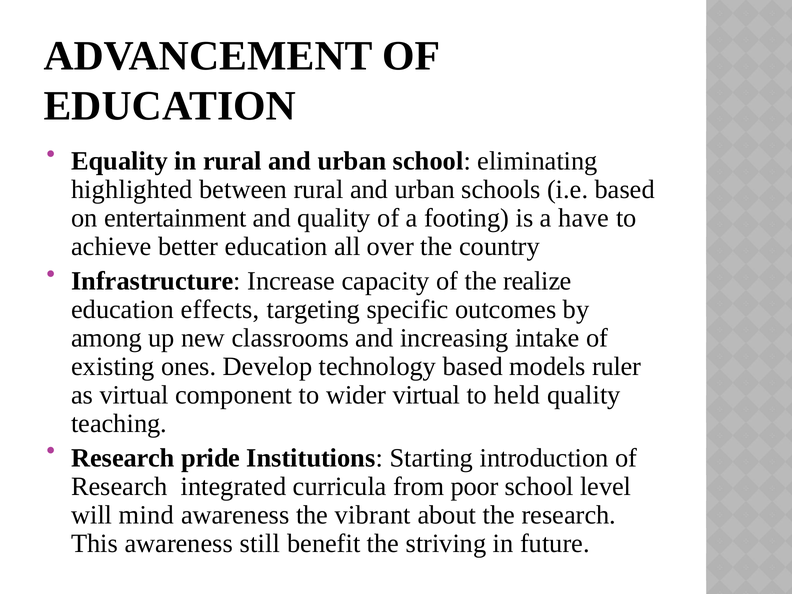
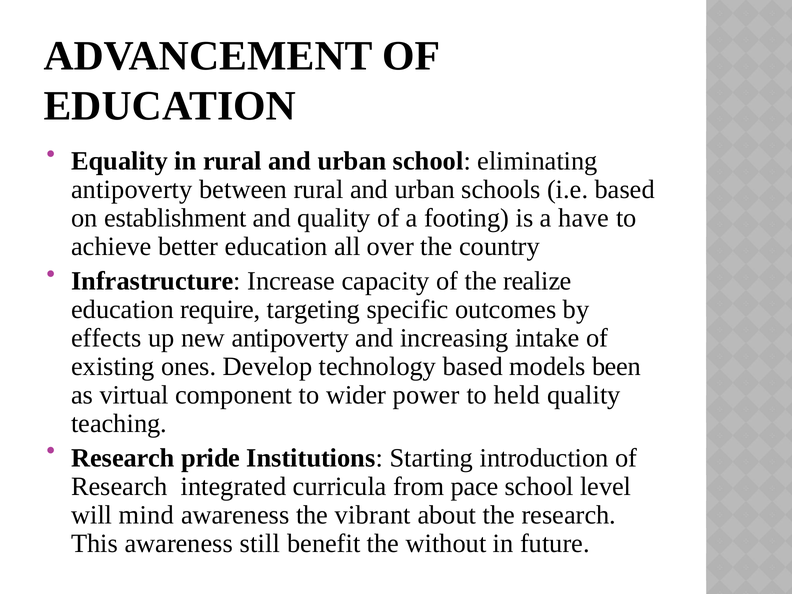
highlighted at (132, 190): highlighted -> antipoverty
entertainment: entertainment -> establishment
effects: effects -> require
among: among -> effects
new classrooms: classrooms -> antipoverty
ruler: ruler -> been
wider virtual: virtual -> power
poor: poor -> pace
striving: striving -> without
